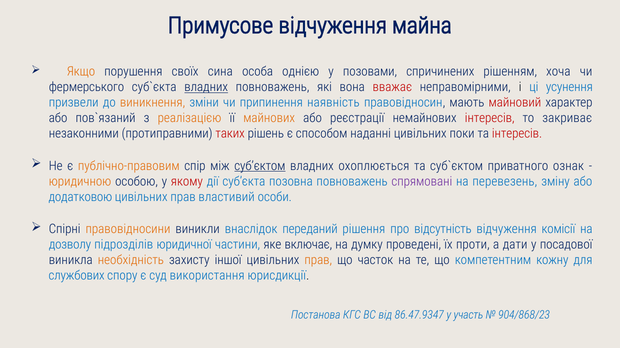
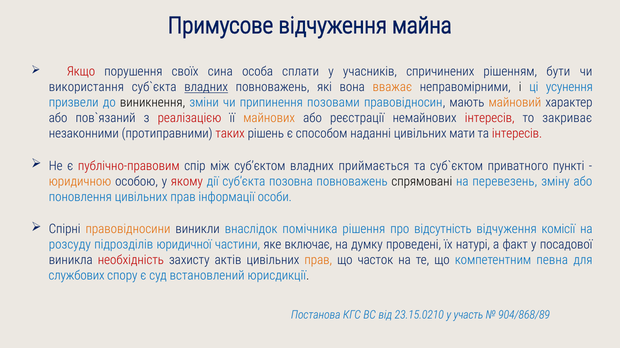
Якщо colour: orange -> red
однією: однією -> сплати
позовами: позовами -> учасників
хоча: хоча -> бути
фермерського: фермерського -> використання
вважає colour: red -> orange
виникнення colour: orange -> black
наявність: наявність -> позовами
майновий colour: red -> orange
реалізацією colour: orange -> red
поки: поки -> мати
публічно-правовим colour: orange -> red
суб’єктом underline: present -> none
охоплюється: охоплюється -> приймається
ознак: ознак -> пункті
спрямовані colour: purple -> black
додатковою: додатковою -> поновлення
властивий: властивий -> інформації
переданий: переданий -> помічника
дозволу: дозволу -> розсуду
проти: проти -> натурі
дати: дати -> факт
необхідність colour: orange -> red
іншої: іншої -> актів
кожну: кожну -> певна
використання: використання -> встановлений
86.47.9347: 86.47.9347 -> 23.15.0210
904/868/23: 904/868/23 -> 904/868/89
